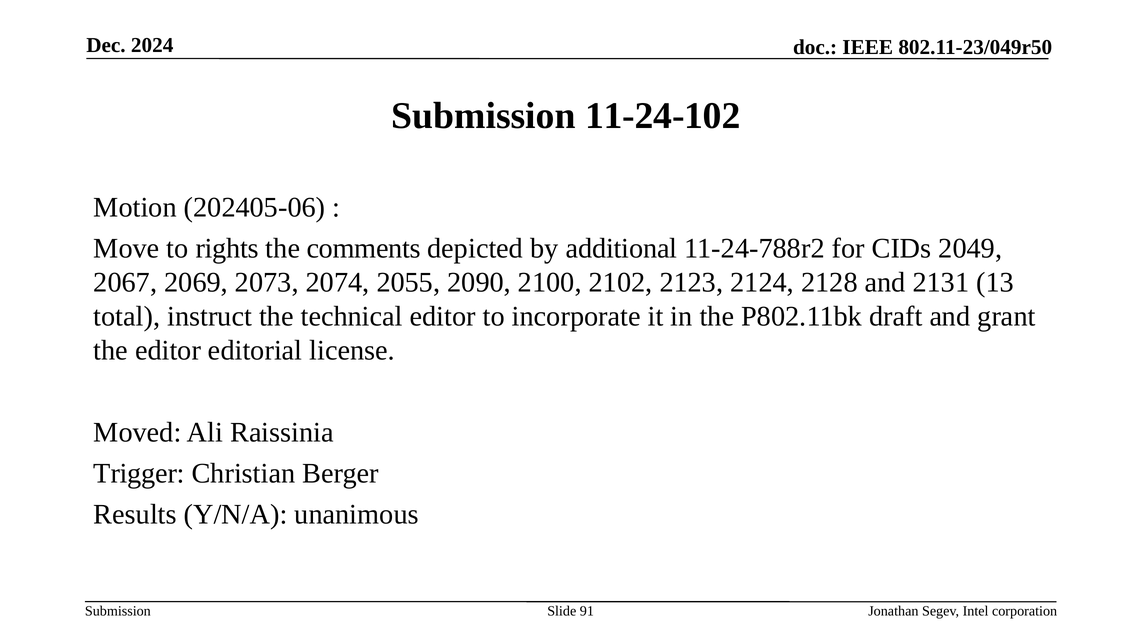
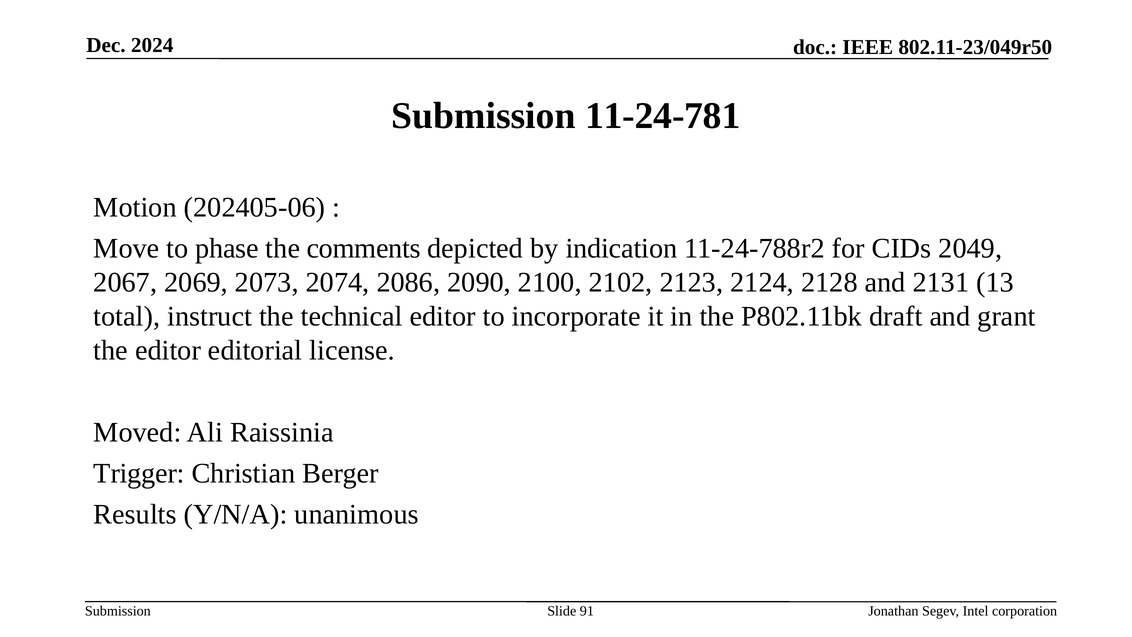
11-24-102: 11-24-102 -> 11-24-781
rights: rights -> phase
additional: additional -> indication
2055: 2055 -> 2086
